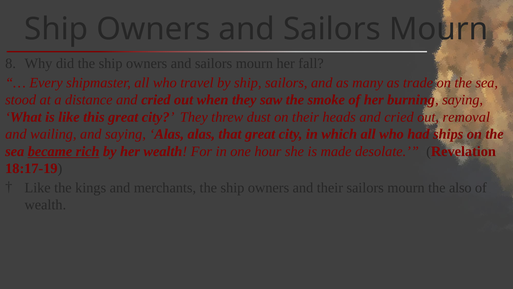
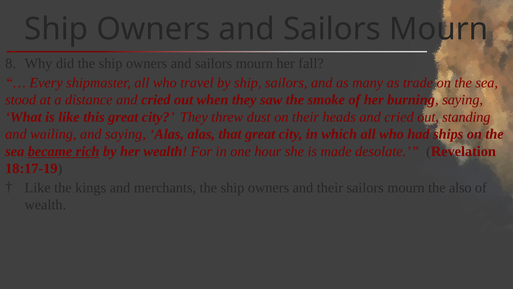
removal: removal -> standing
